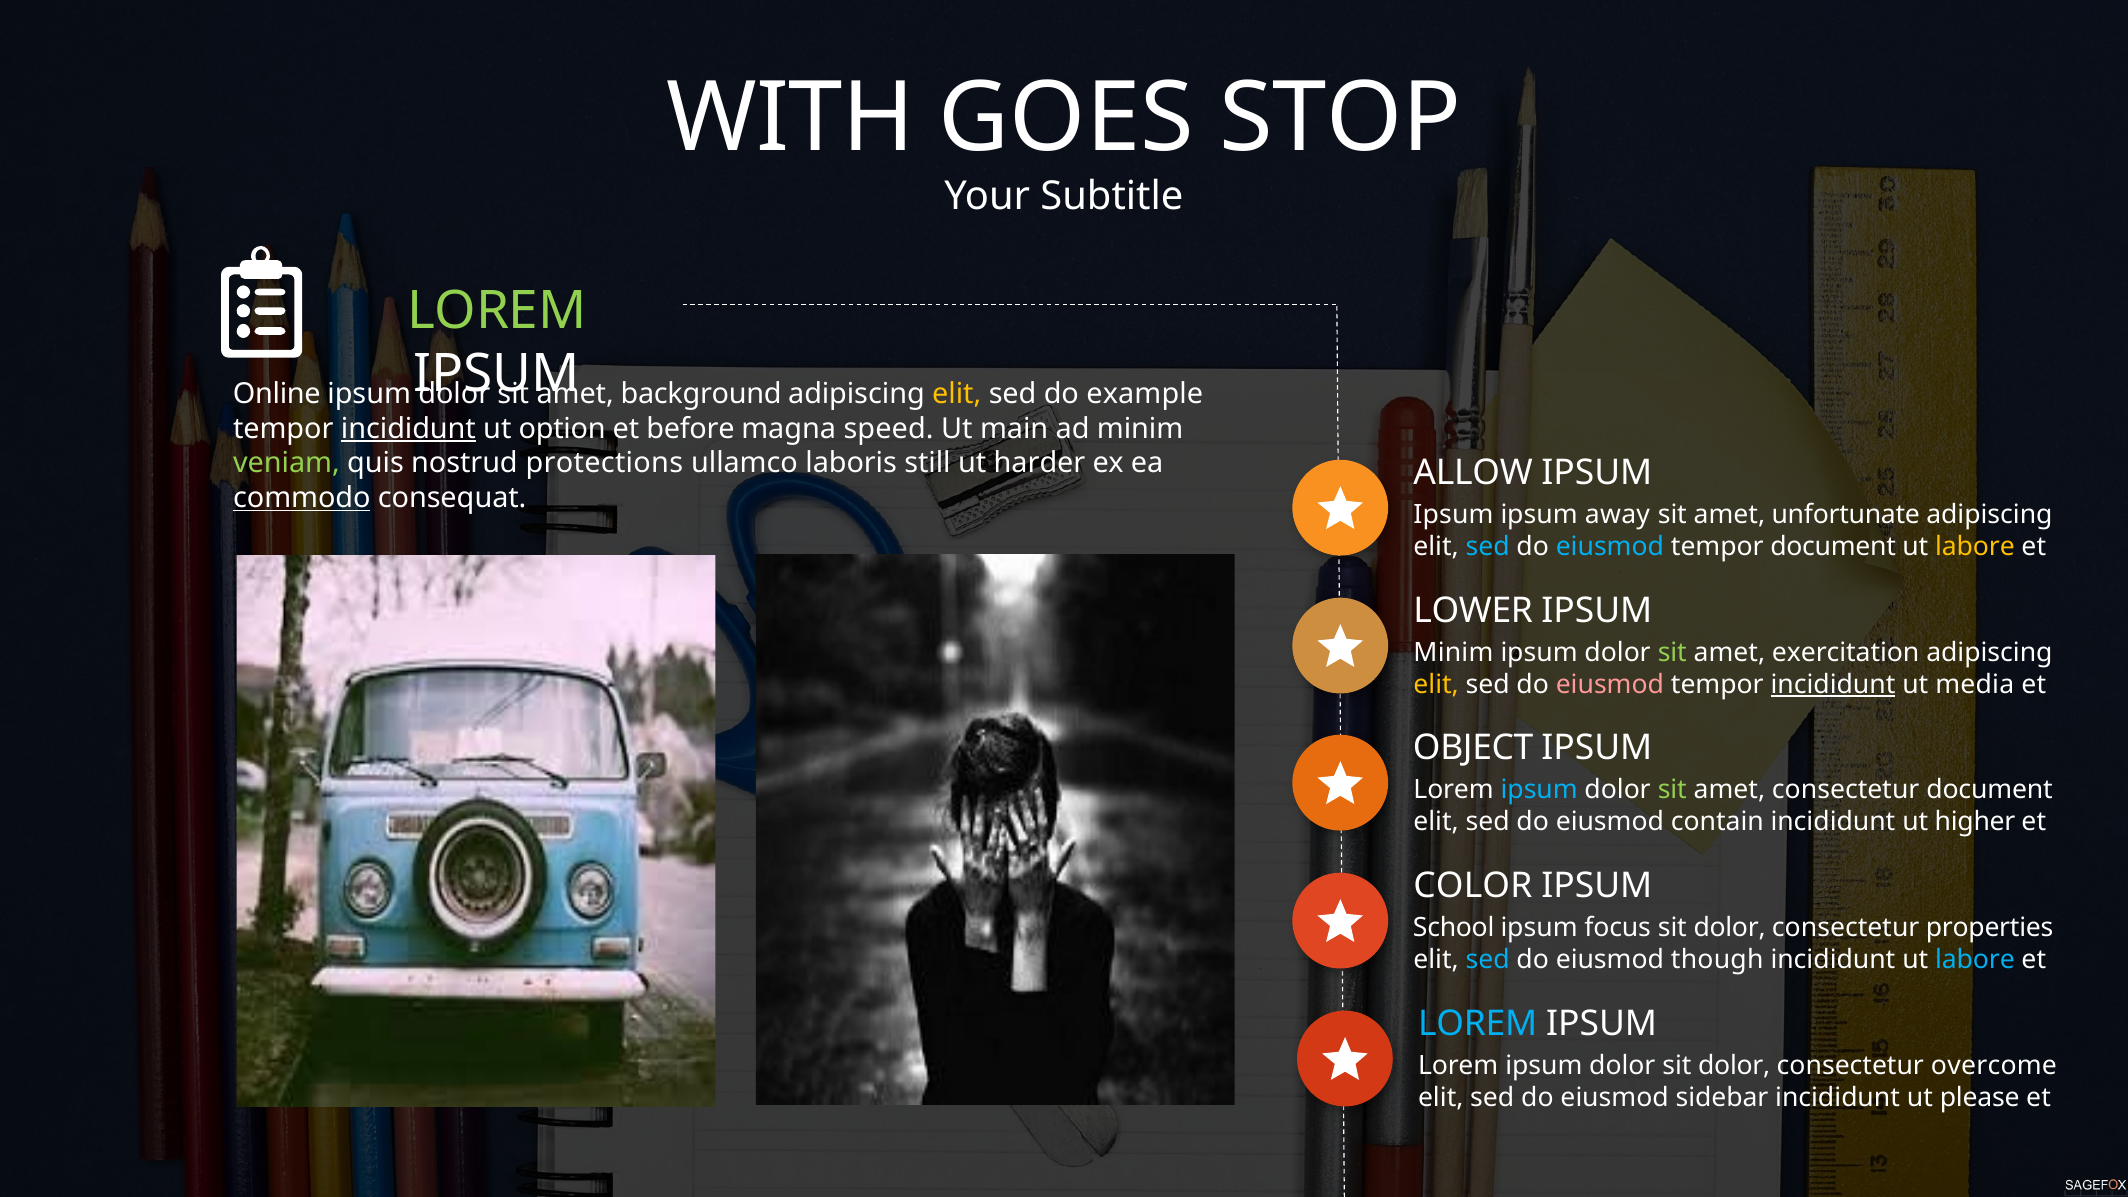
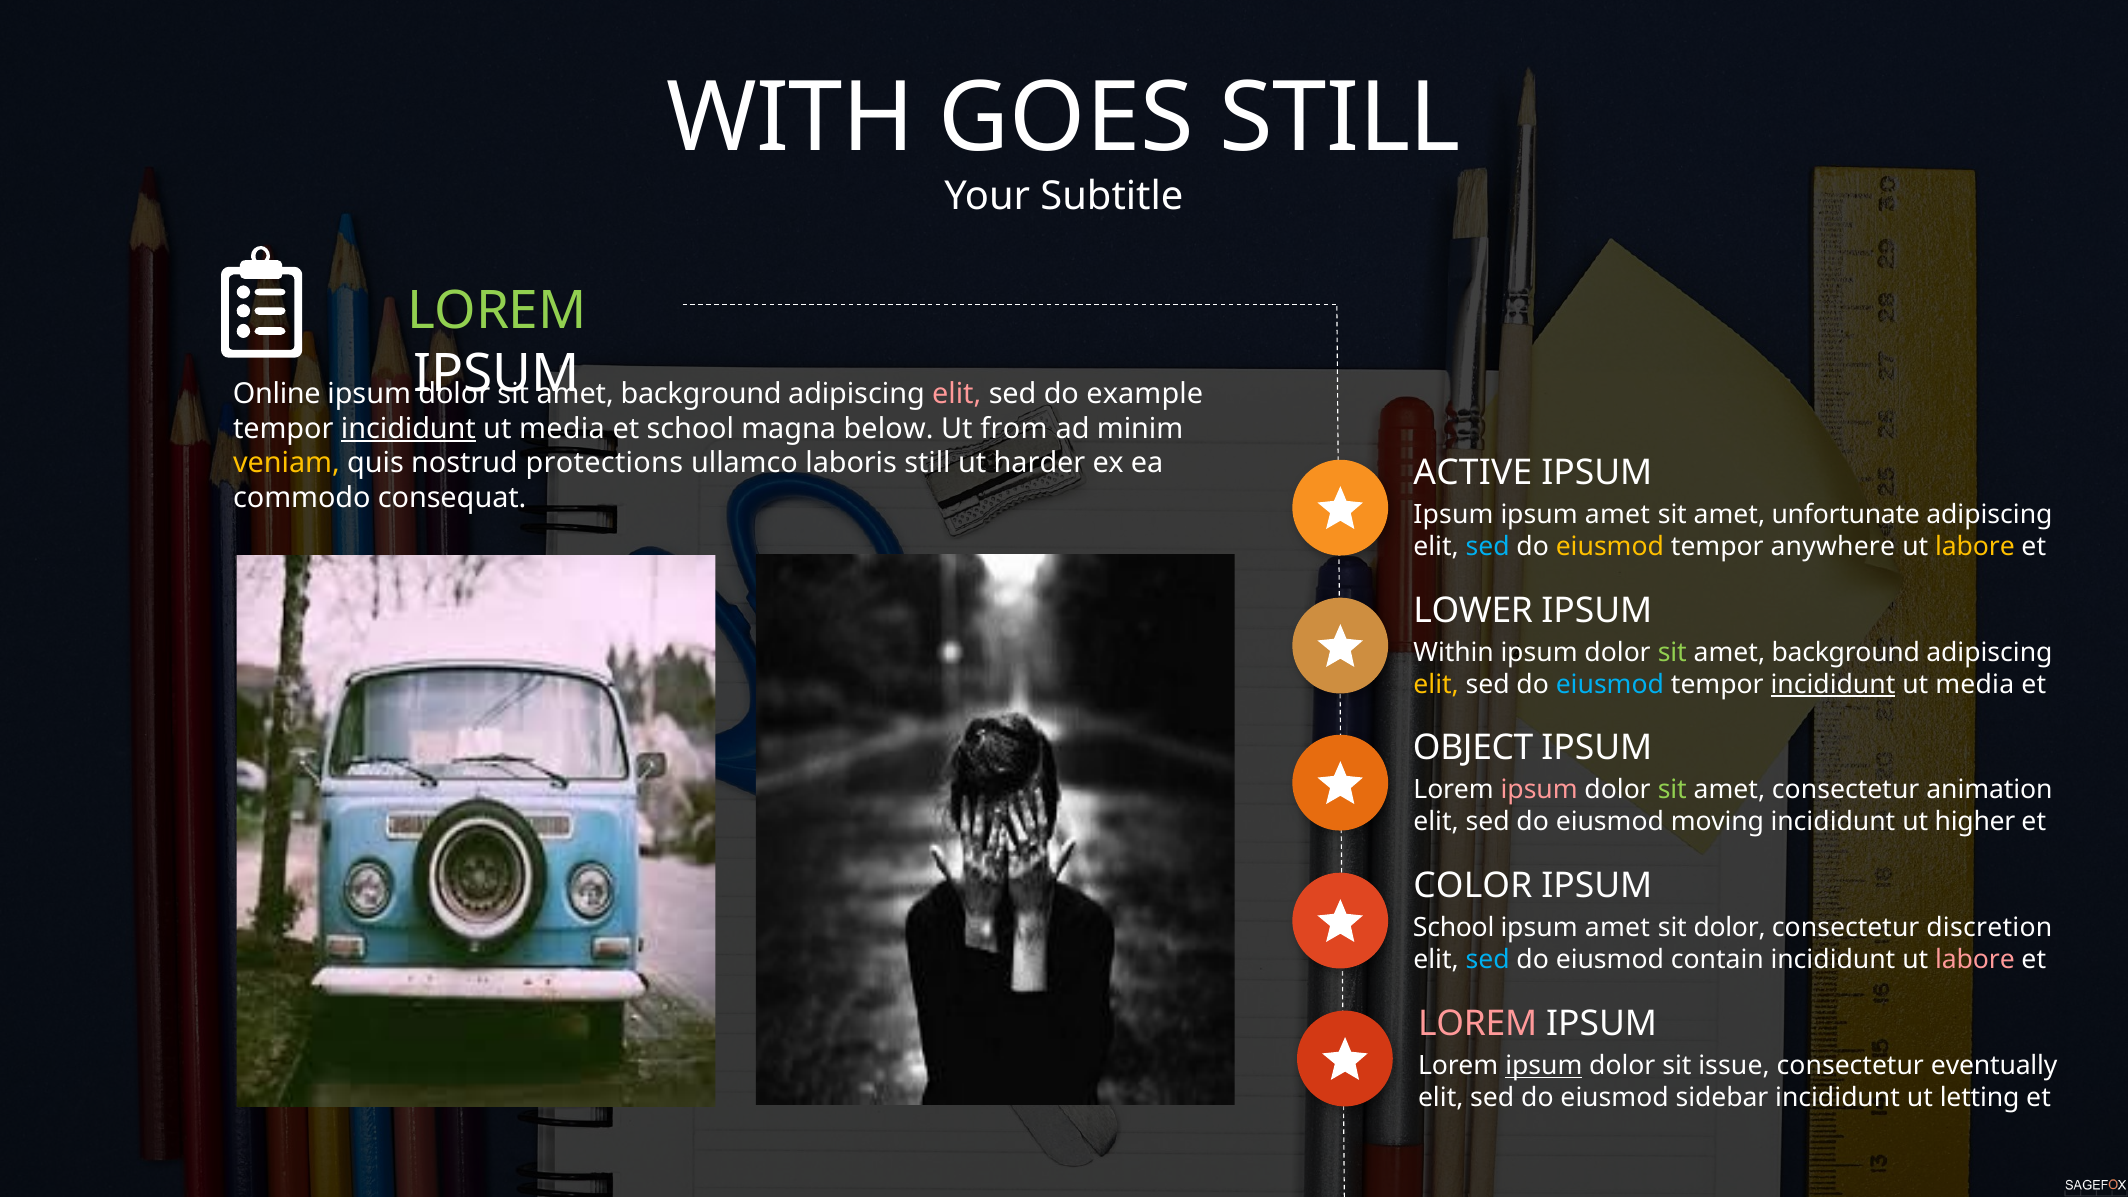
GOES STOP: STOP -> STILL
elit at (957, 394) colour: yellow -> pink
option at (562, 429): option -> media
et before: before -> school
speed: speed -> below
main: main -> from
veniam colour: light green -> yellow
ALLOW: ALLOW -> ACTIVE
commodo underline: present -> none
away at (1617, 515): away -> amet
eiusmod at (1610, 547) colour: light blue -> yellow
tempor document: document -> anywhere
Minim at (1453, 653): Minim -> Within
exercitation at (1846, 653): exercitation -> background
eiusmod at (1610, 685) colour: pink -> light blue
ipsum at (1539, 790) colour: light blue -> pink
consectetur document: document -> animation
contain: contain -> moving
focus at (1618, 928): focus -> amet
properties: properties -> discretion
though: though -> contain
labore at (1975, 960) colour: light blue -> pink
LOREM at (1478, 1024) colour: light blue -> pink
ipsum at (1544, 1066) underline: none -> present
dolor sit dolor: dolor -> issue
overcome: overcome -> eventually
please: please -> letting
